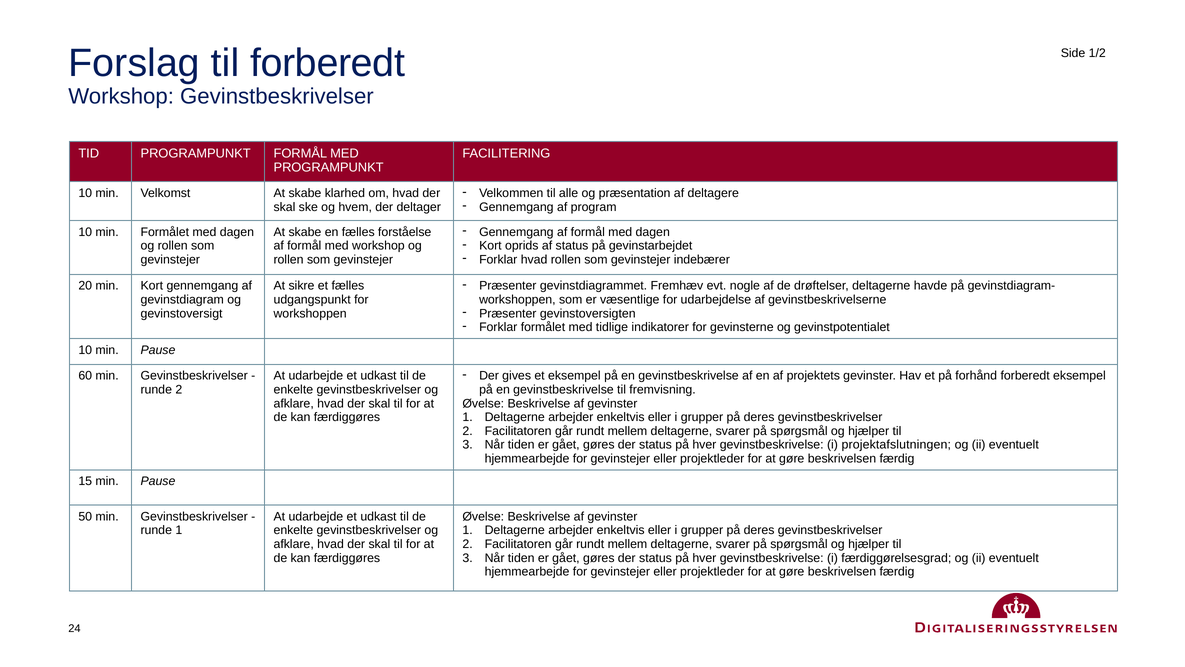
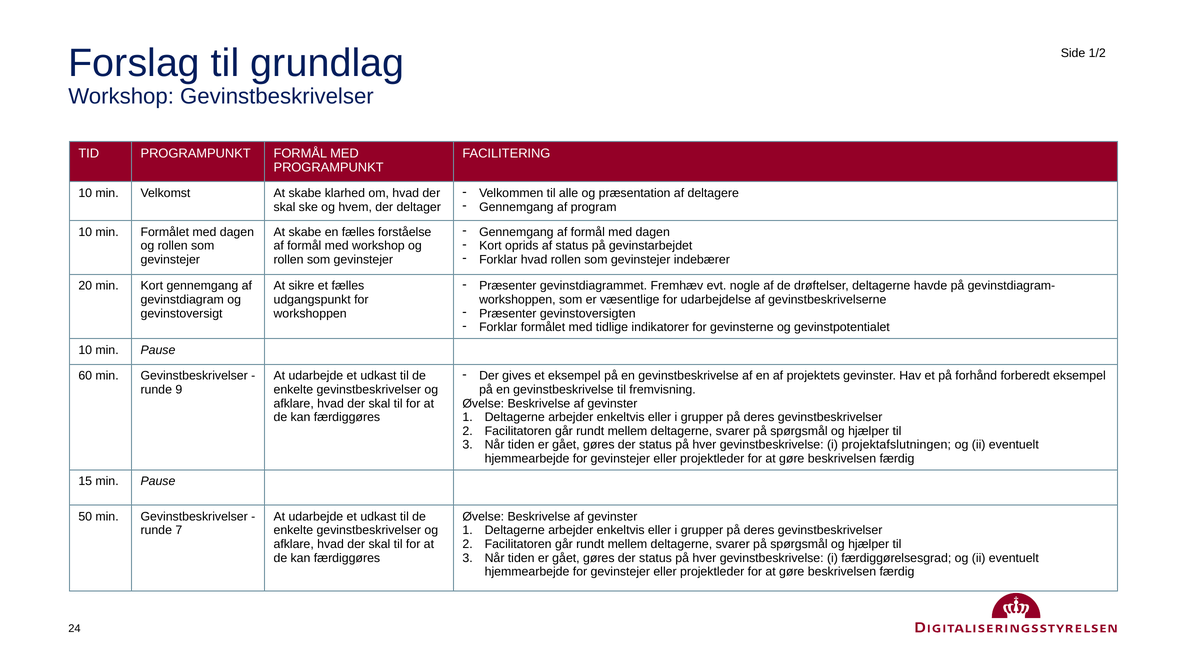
til forberedt: forberedt -> grundlag
runde 2: 2 -> 9
runde 1: 1 -> 7
